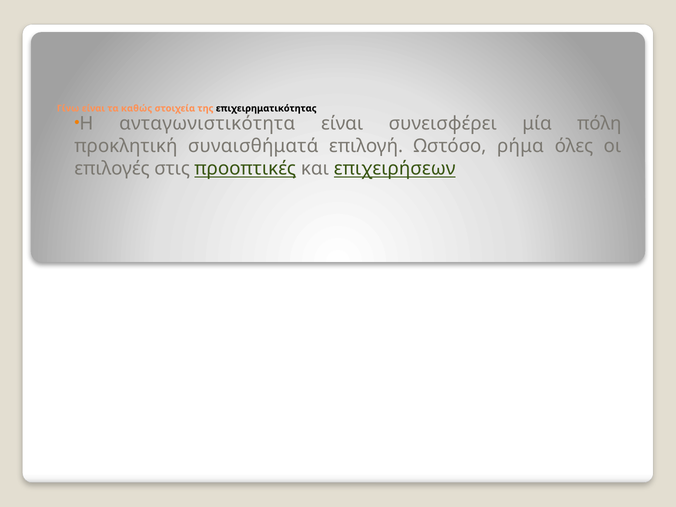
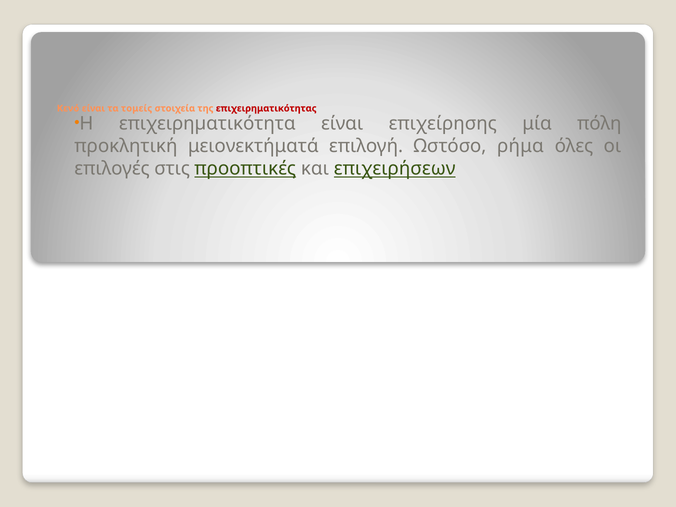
Γίνω: Γίνω -> Κενό
καθώς: καθώς -> τομείς
επιχειρηματικότητας colour: black -> red
ανταγωνιστικότητα: ανταγωνιστικότητα -> επιχειρηµατικότητα
συνεισφέρει: συνεισφέρει -> επιχείρησης
συναισθήματά: συναισθήματά -> μειονεκτήματά
